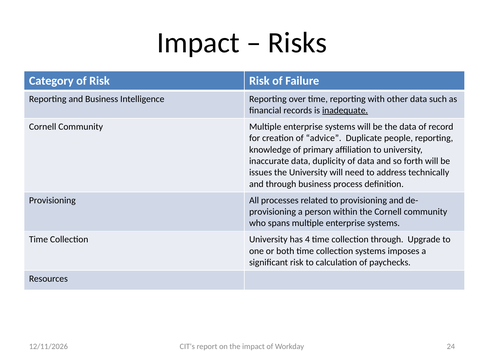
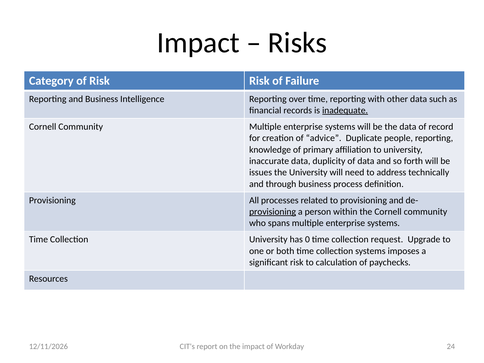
provisioning at (273, 212) underline: none -> present
4: 4 -> 0
collection through: through -> request
